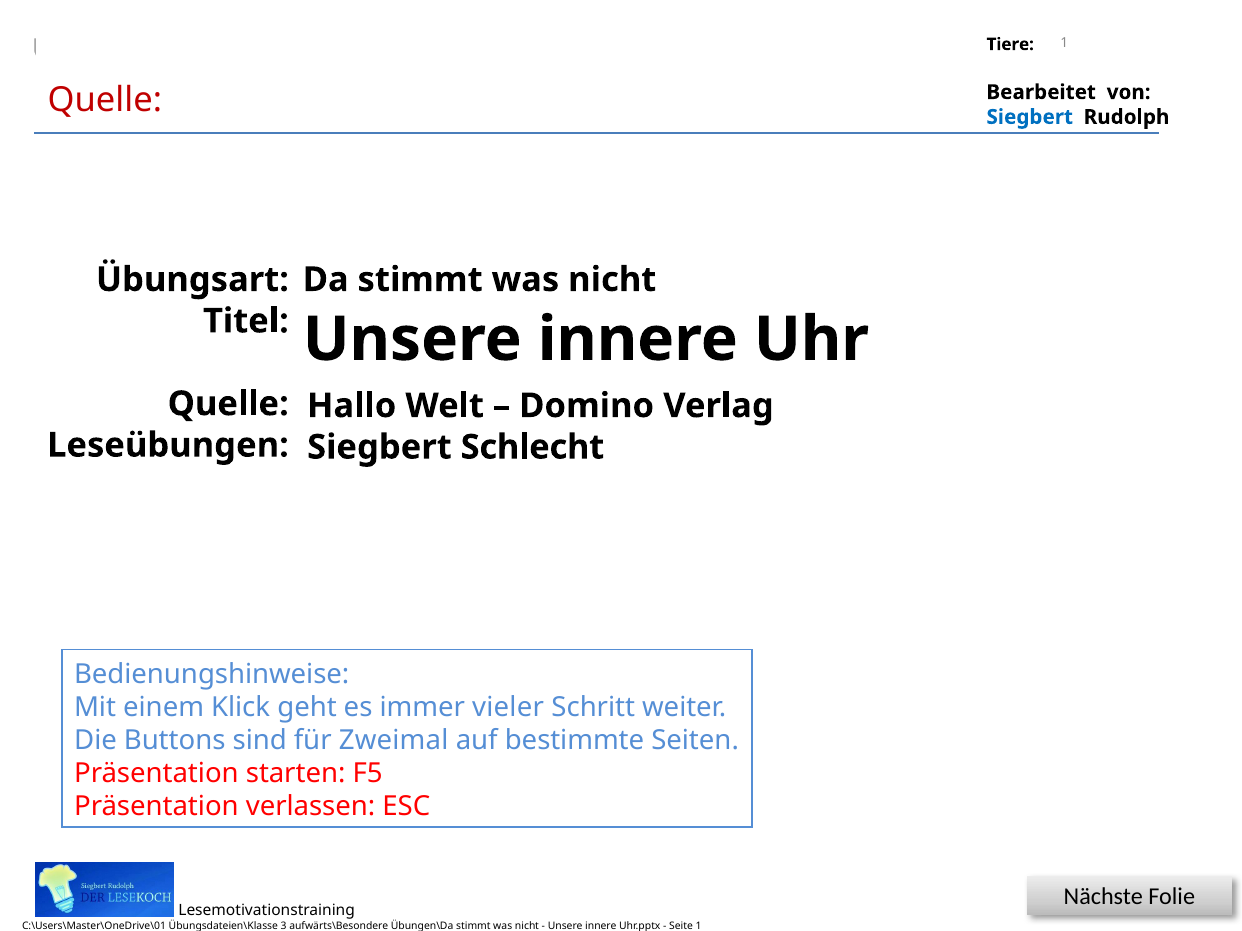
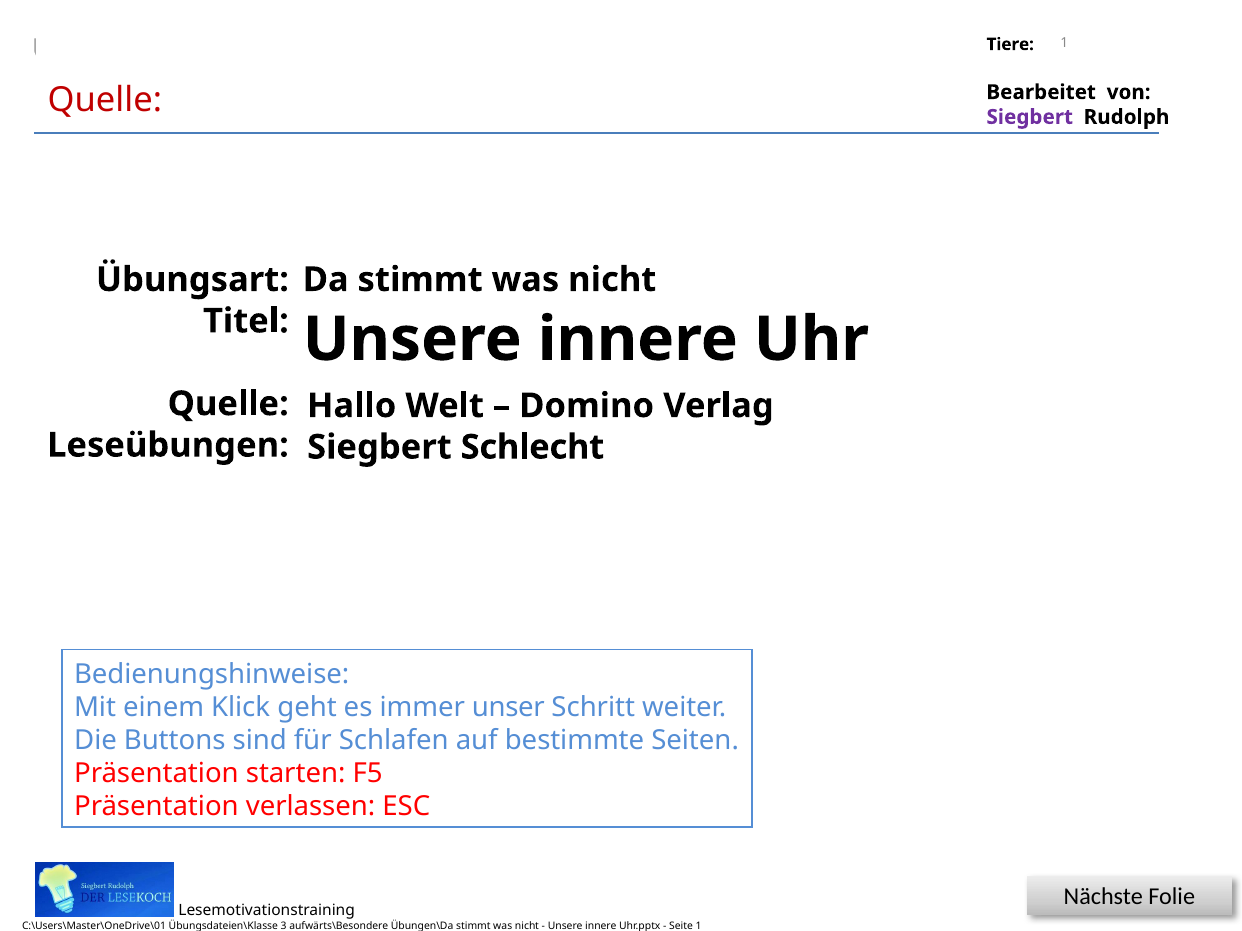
Siegbert at (1030, 117) colour: blue -> purple
vieler: vieler -> unser
Zweimal: Zweimal -> Schlafen
